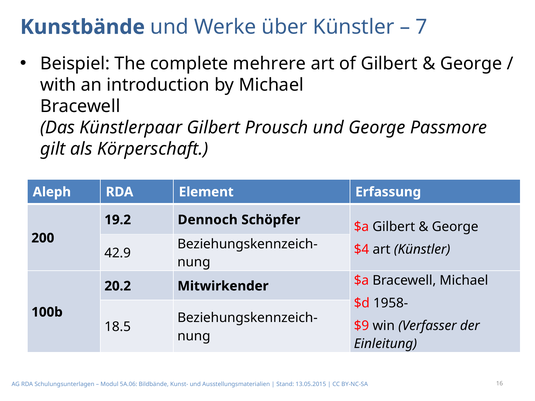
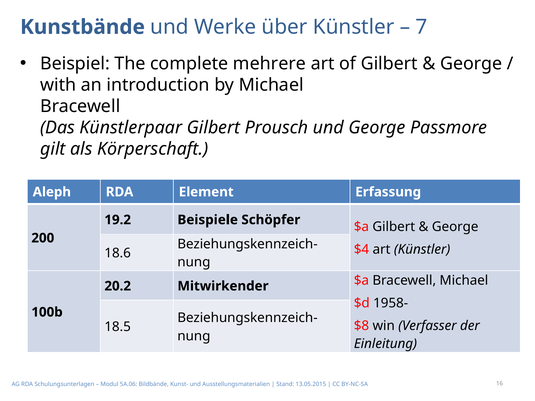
Dennoch: Dennoch -> Beispiele
42.9: 42.9 -> 18.6
$9: $9 -> $8
